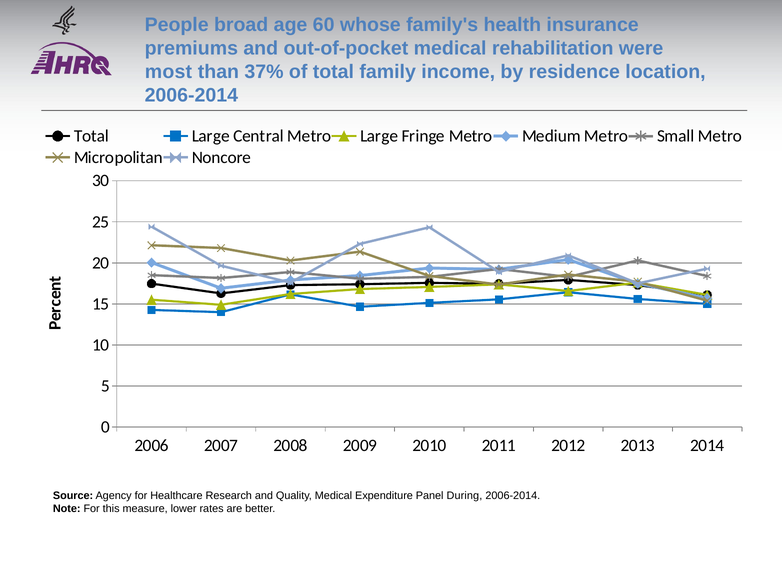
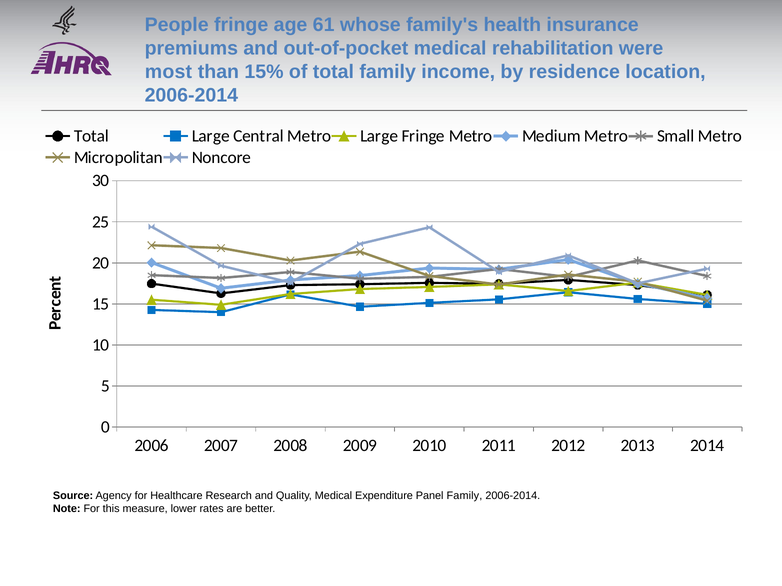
People broad: broad -> fringe
60: 60 -> 61
37%: 37% -> 15%
Panel During: During -> Family
